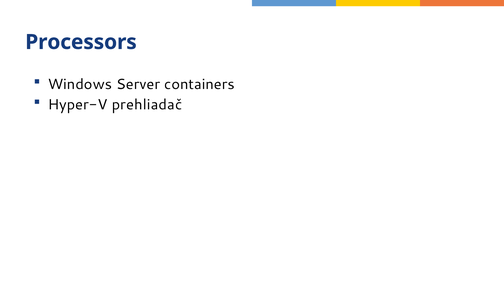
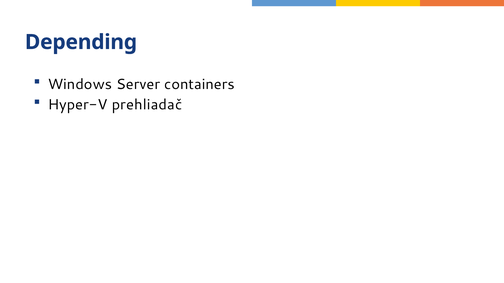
Processors: Processors -> Depending
